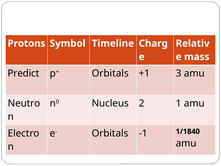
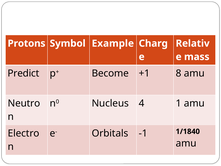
Timeline: Timeline -> Example
p+ Orbitals: Orbitals -> Become
3: 3 -> 8
2: 2 -> 4
